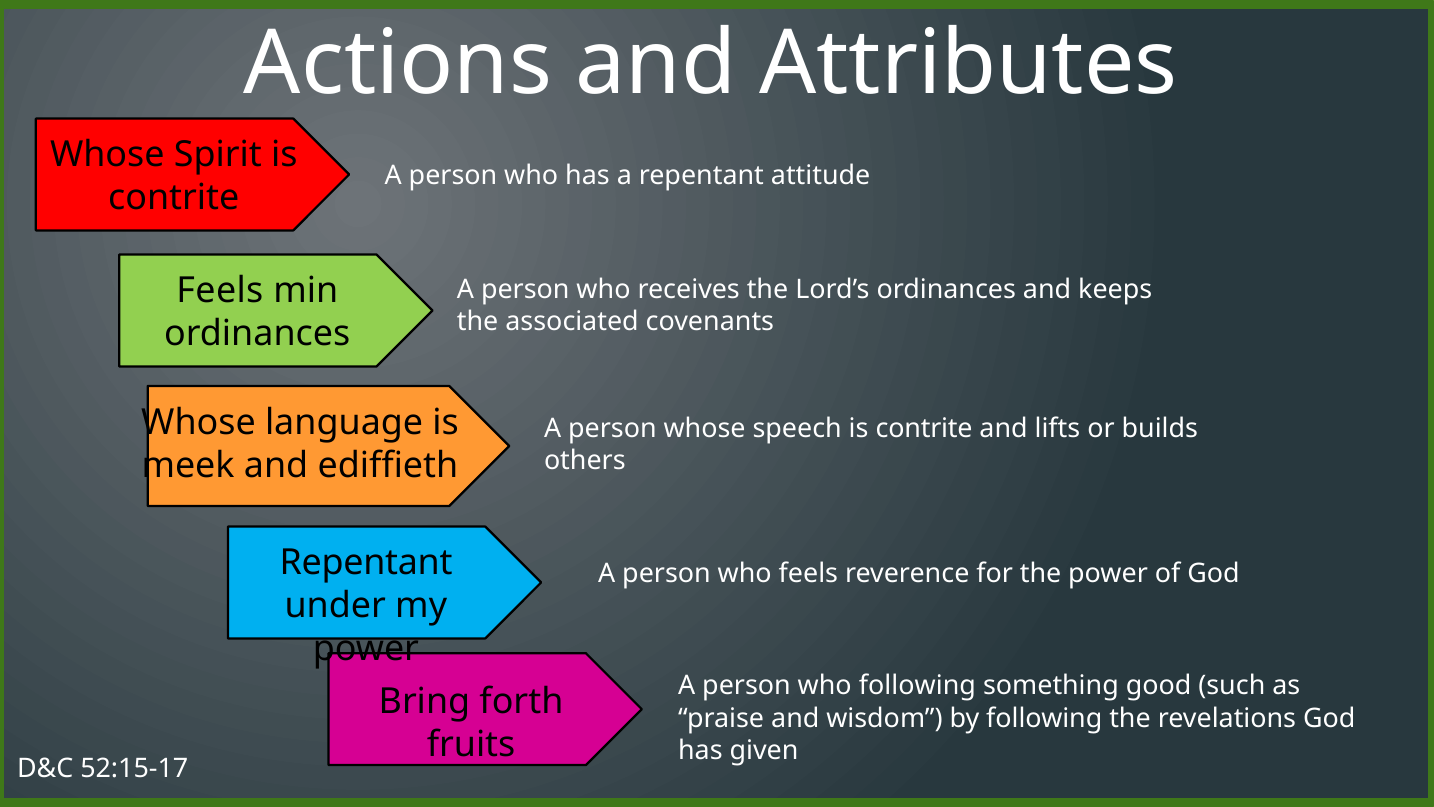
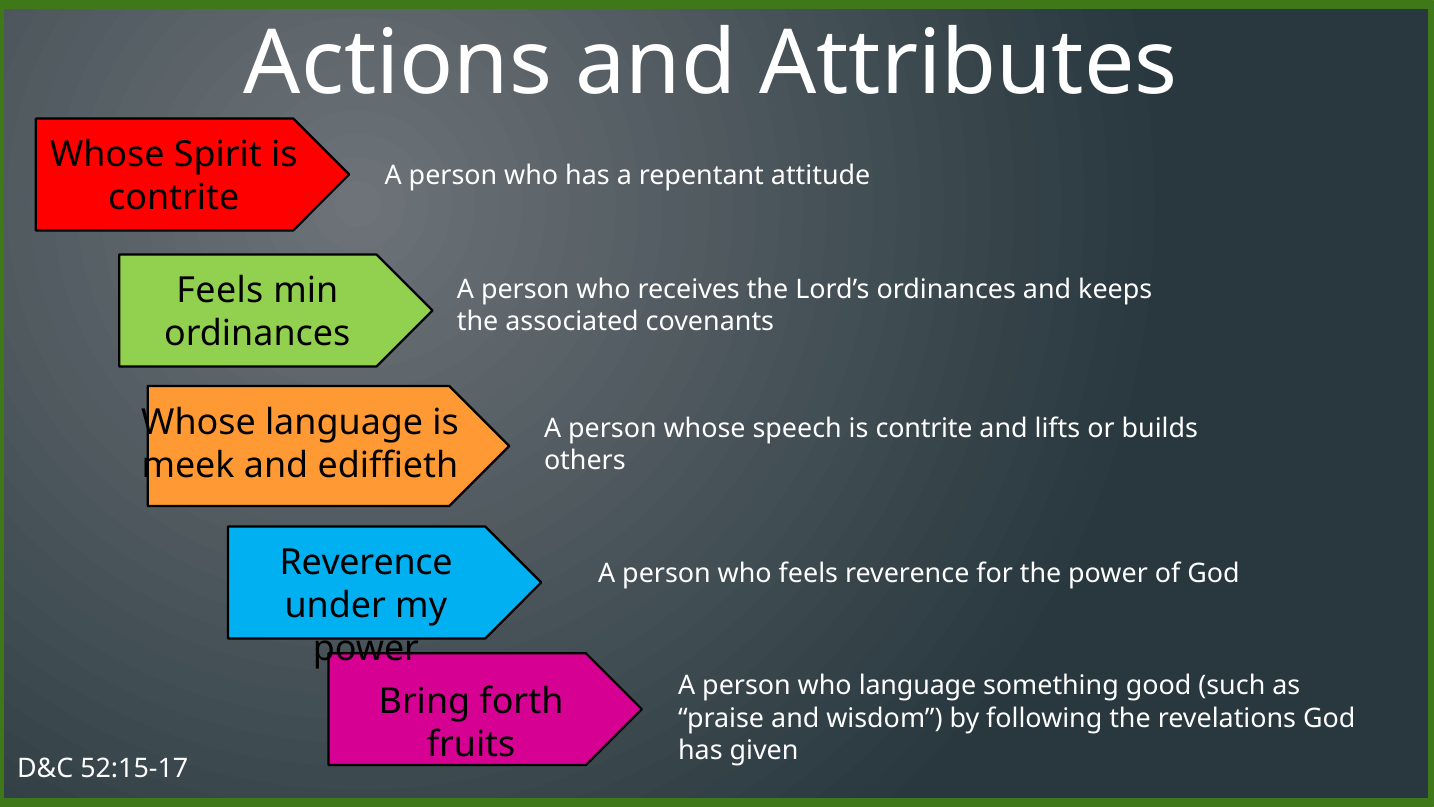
Repentant at (366, 563): Repentant -> Reverence
who following: following -> language
